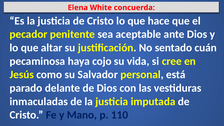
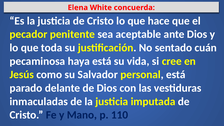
altar: altar -> toda
haya cojo: cojo -> está
